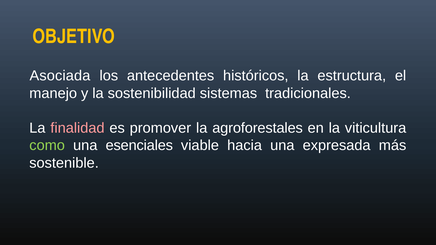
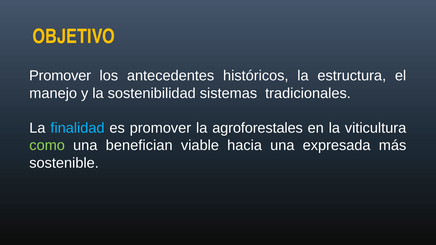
Asociada at (60, 76): Asociada -> Promover
finalidad colour: pink -> light blue
esenciales: esenciales -> benefician
